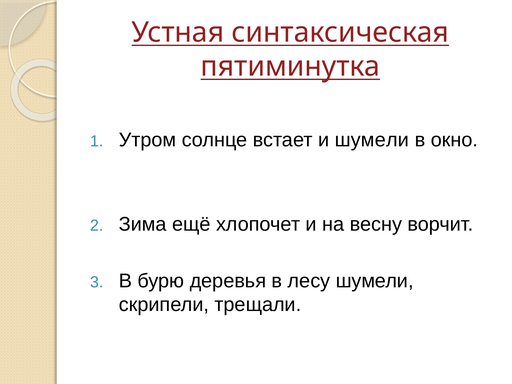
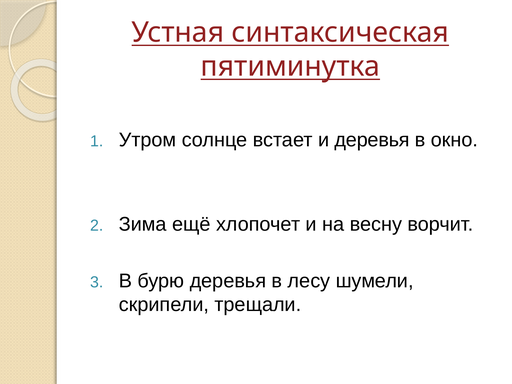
и шумели: шумели -> деревья
